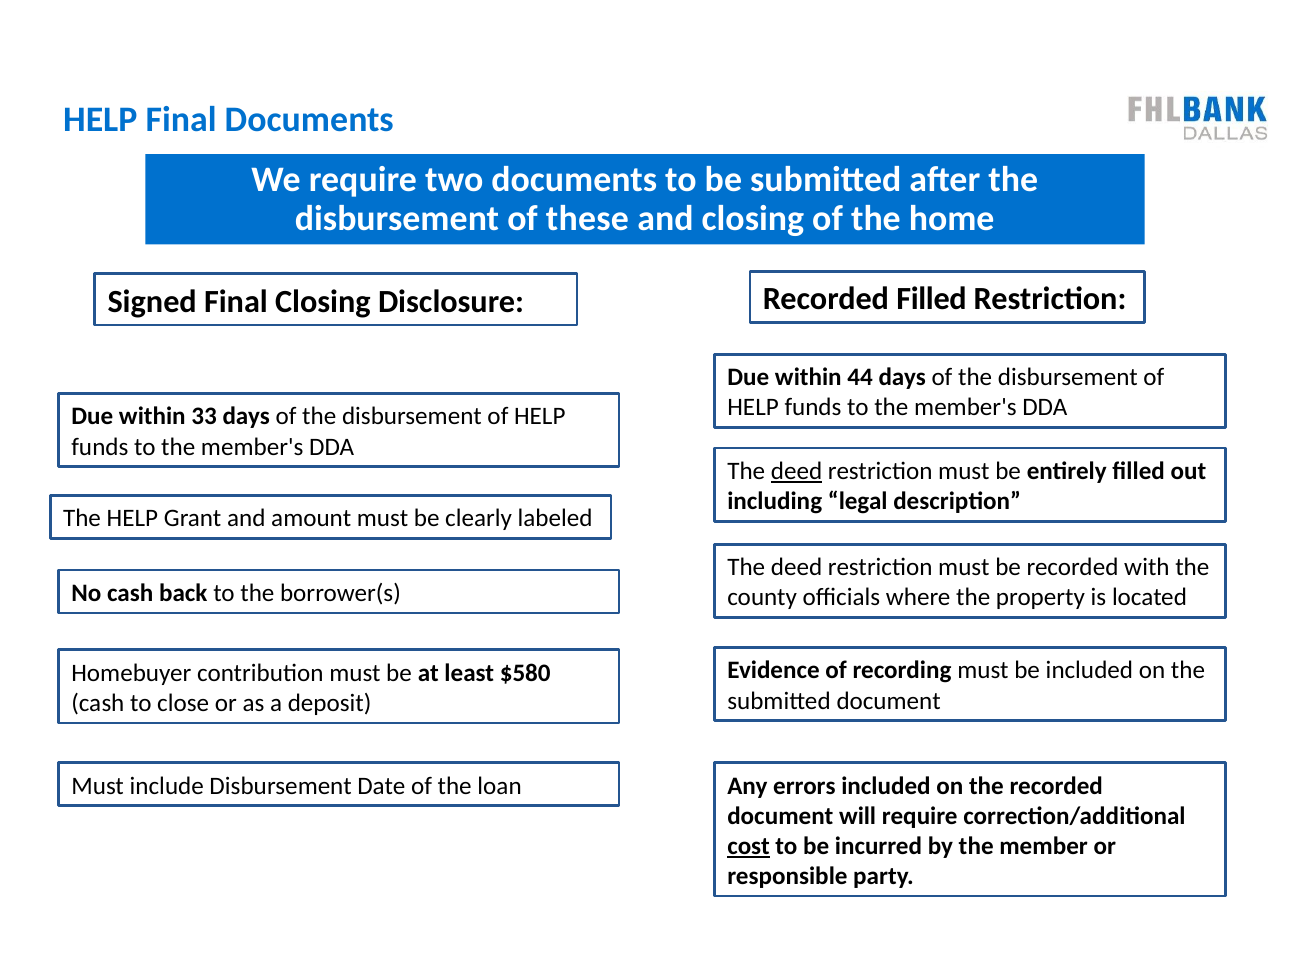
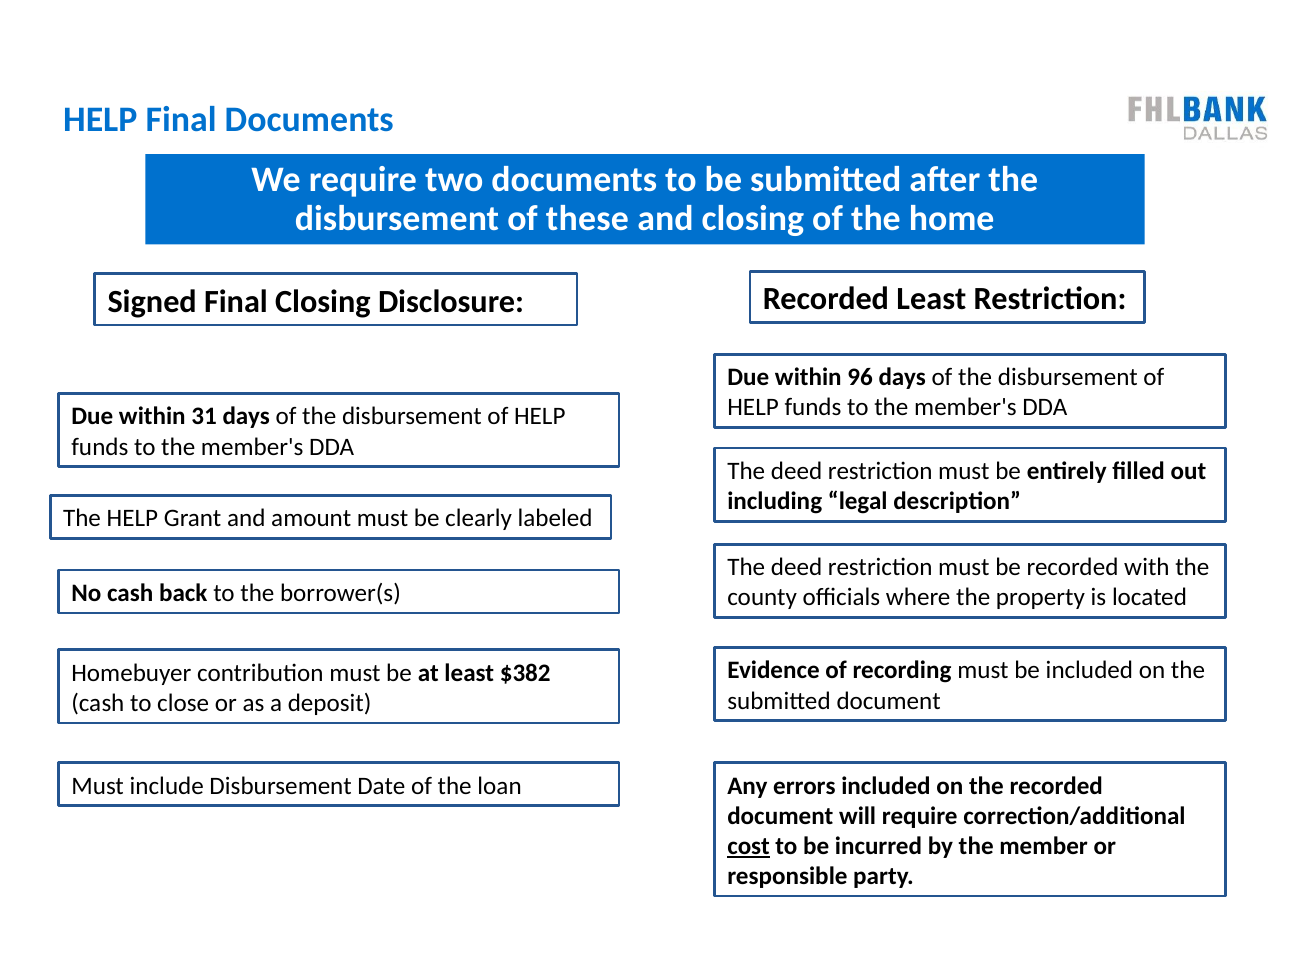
Recorded Filled: Filled -> Least
44: 44 -> 96
33: 33 -> 31
deed at (797, 471) underline: present -> none
$580: $580 -> $382
